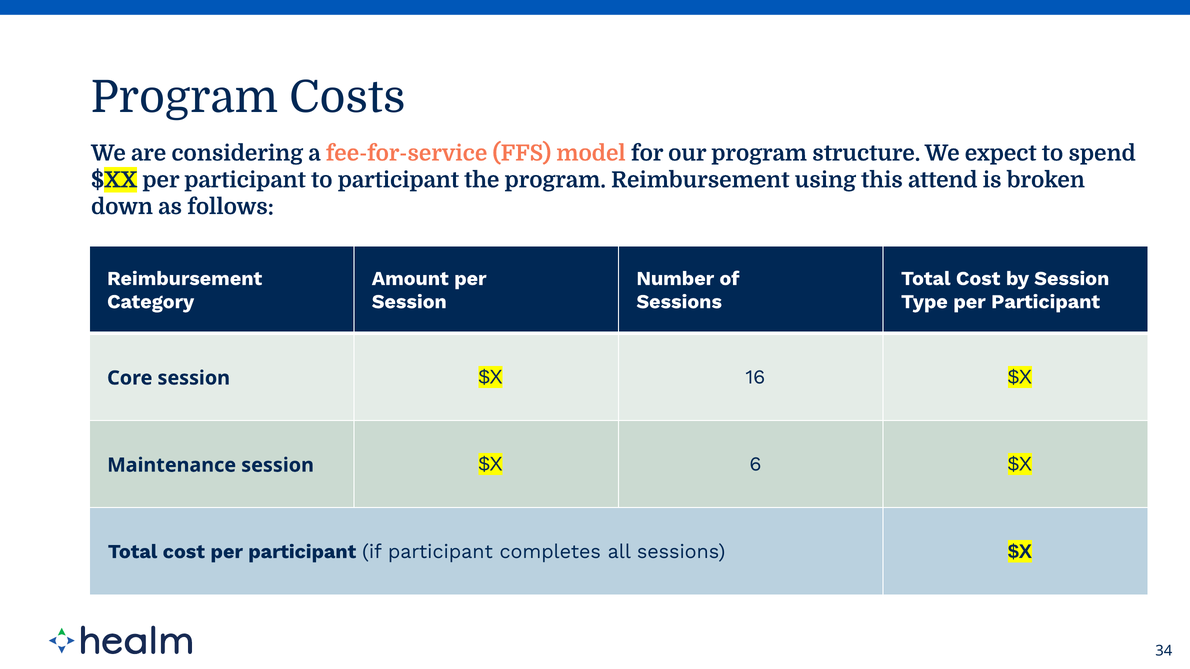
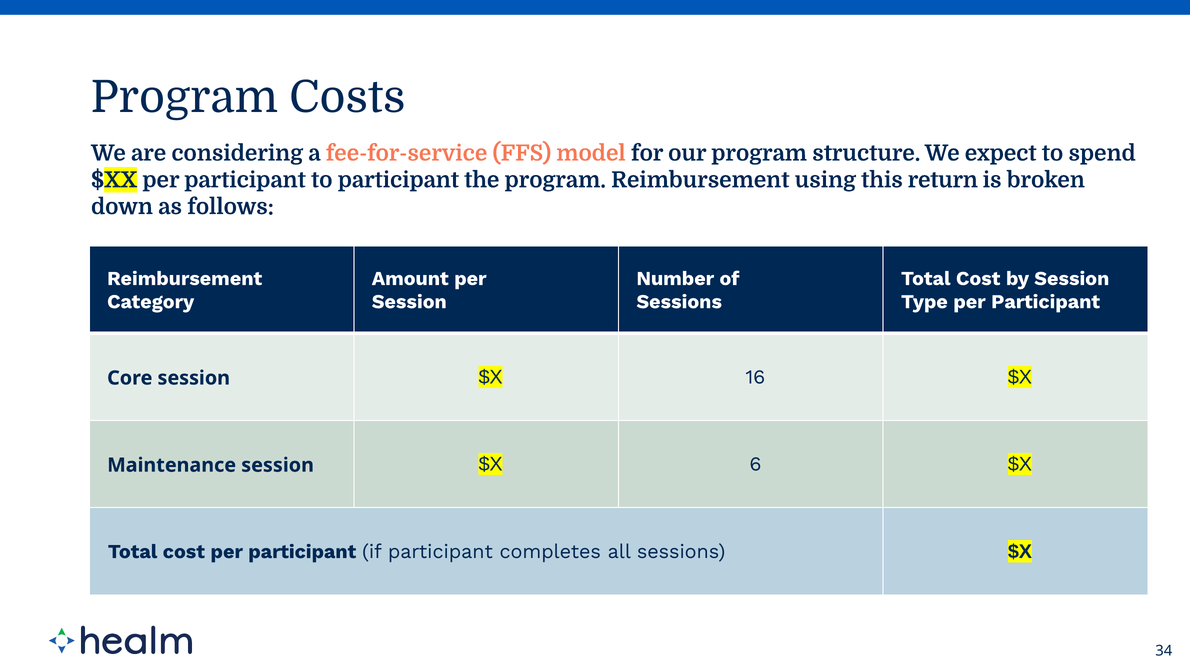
attend: attend -> return
